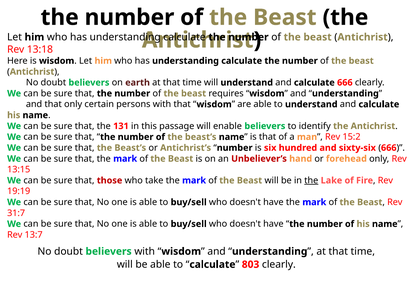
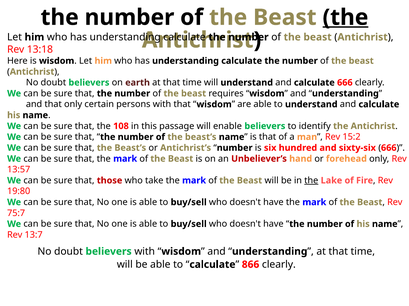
the at (345, 17) underline: none -> present
131: 131 -> 108
13:15: 13:15 -> 13:57
19:19: 19:19 -> 19:80
31:7: 31:7 -> 75:7
803: 803 -> 866
